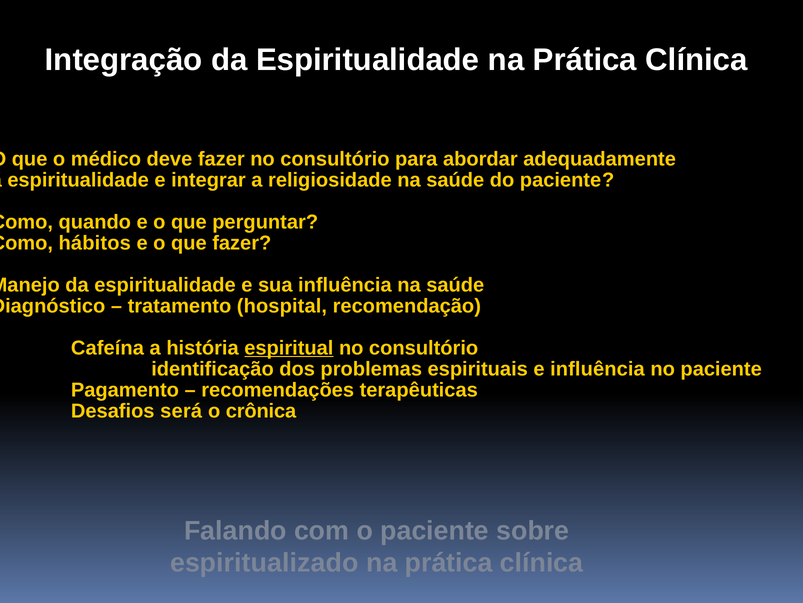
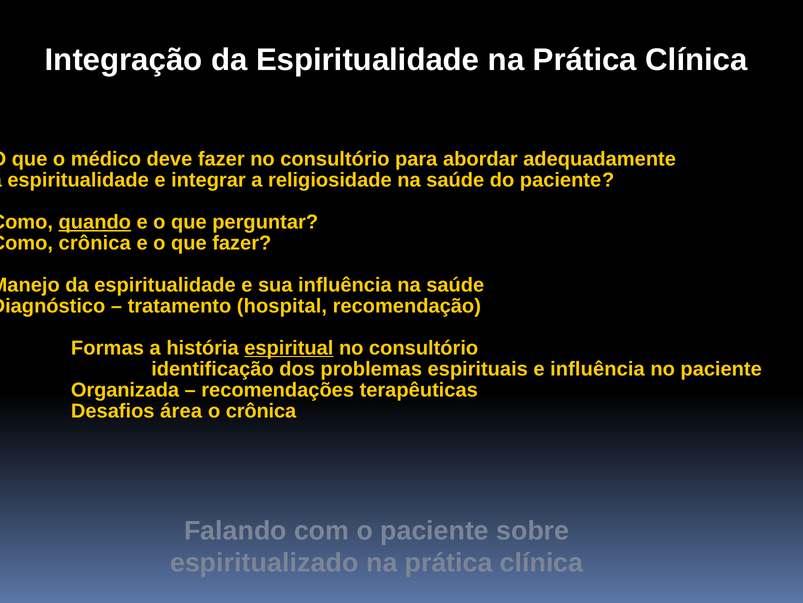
quando underline: none -> present
hábitos at (95, 243): hábitos -> crônica
Cafeína: Cafeína -> Formas
Pagamento: Pagamento -> Organizada
será: será -> área
